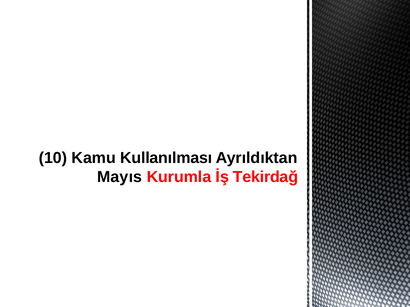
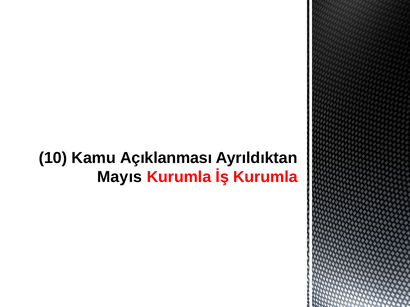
Kullanılması: Kullanılması -> Açıklanması
İş Tekirdağ: Tekirdağ -> Kurumla
